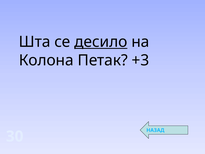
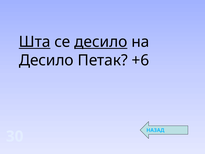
Шта underline: none -> present
Колона at (46, 60): Колона -> Десило
+3: +3 -> +6
